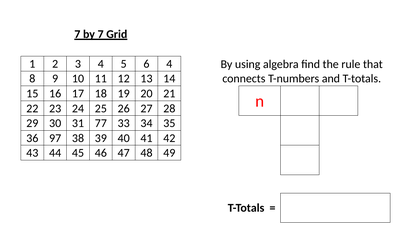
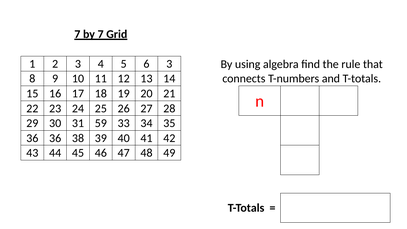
6 4: 4 -> 3
77: 77 -> 59
36 97: 97 -> 36
